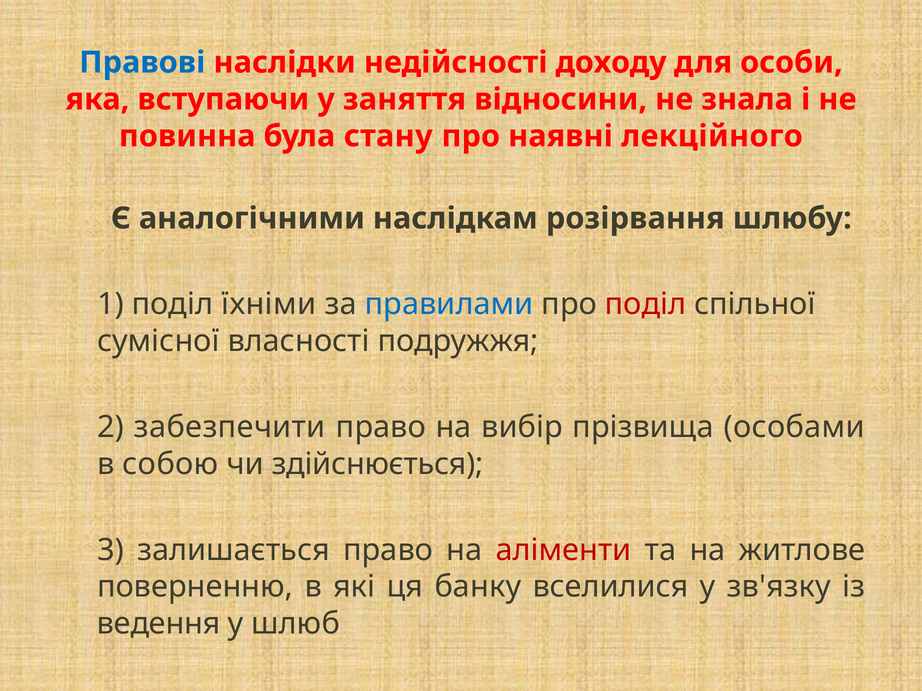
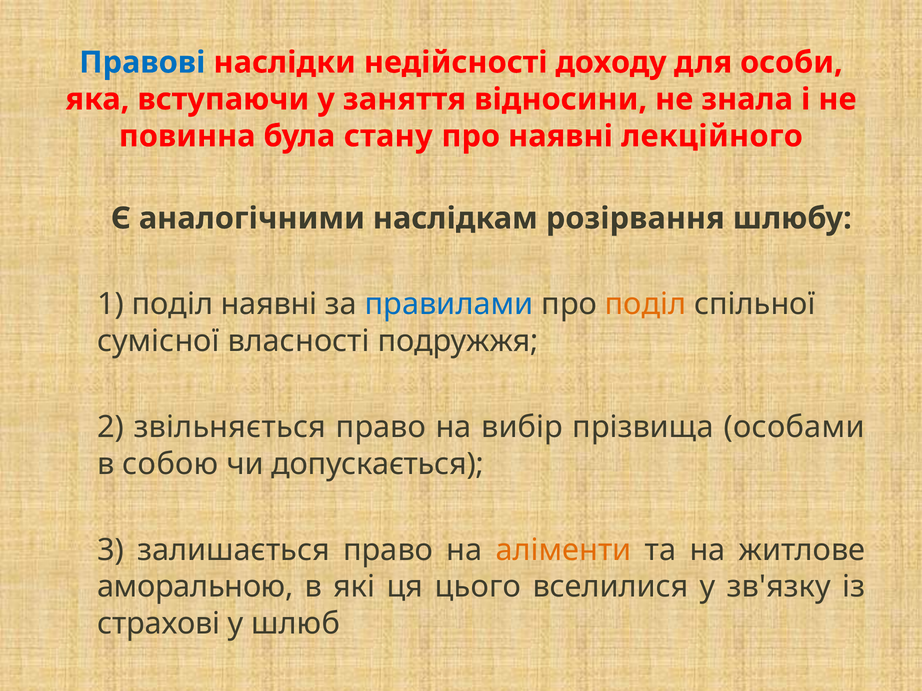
поділ їхніми: їхніми -> наявні
поділ at (646, 305) colour: red -> orange
забезпечити: забезпечити -> звільняється
здійснюється: здійснюється -> допускається
аліменти colour: red -> orange
поверненню: поверненню -> аморальною
банку: банку -> цього
ведення: ведення -> страхові
